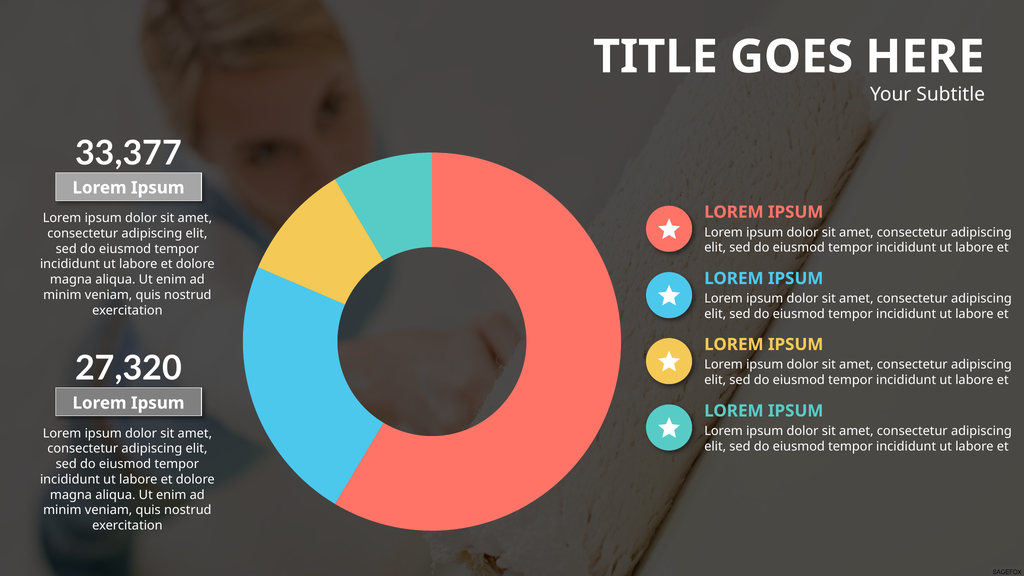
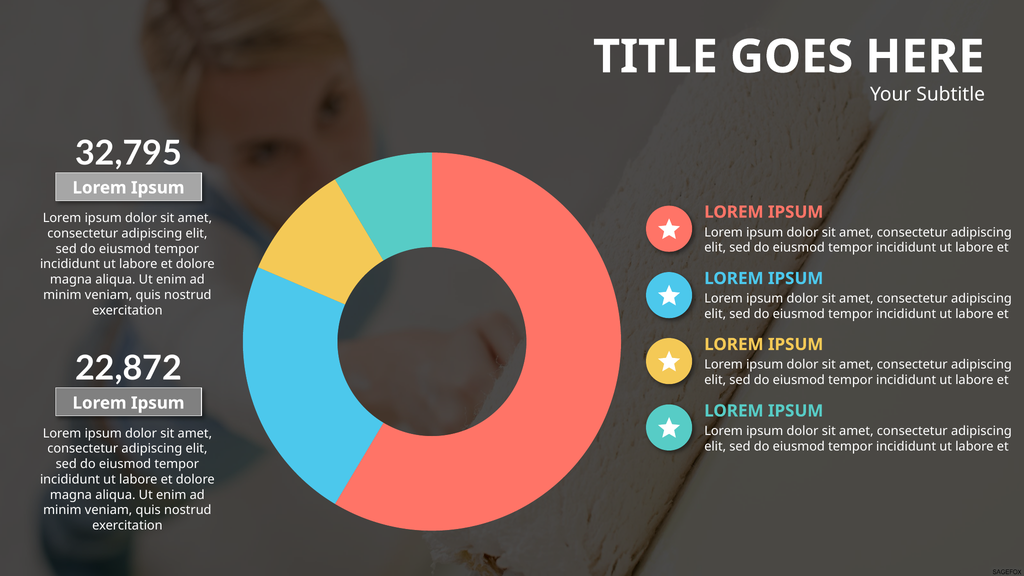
33,377: 33,377 -> 32,795
27,320: 27,320 -> 22,872
